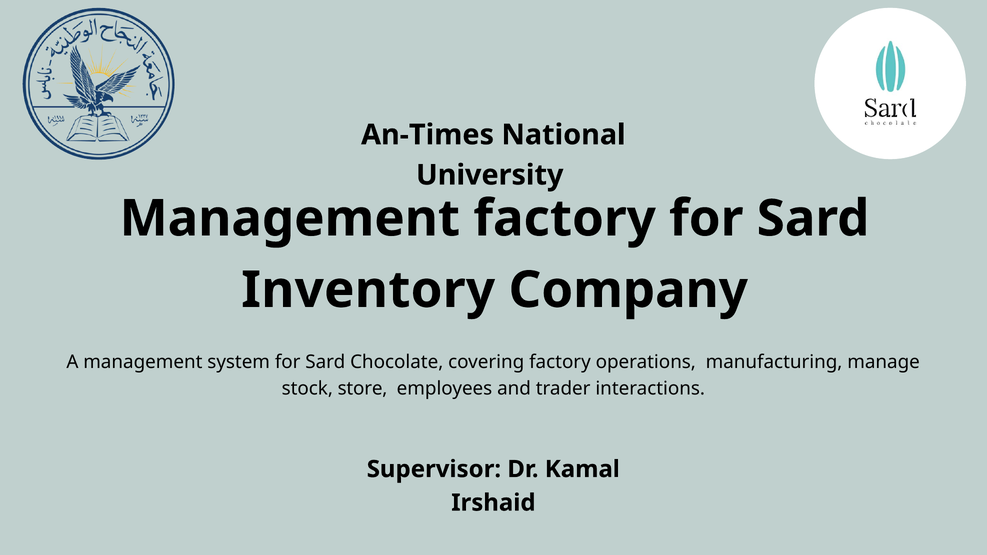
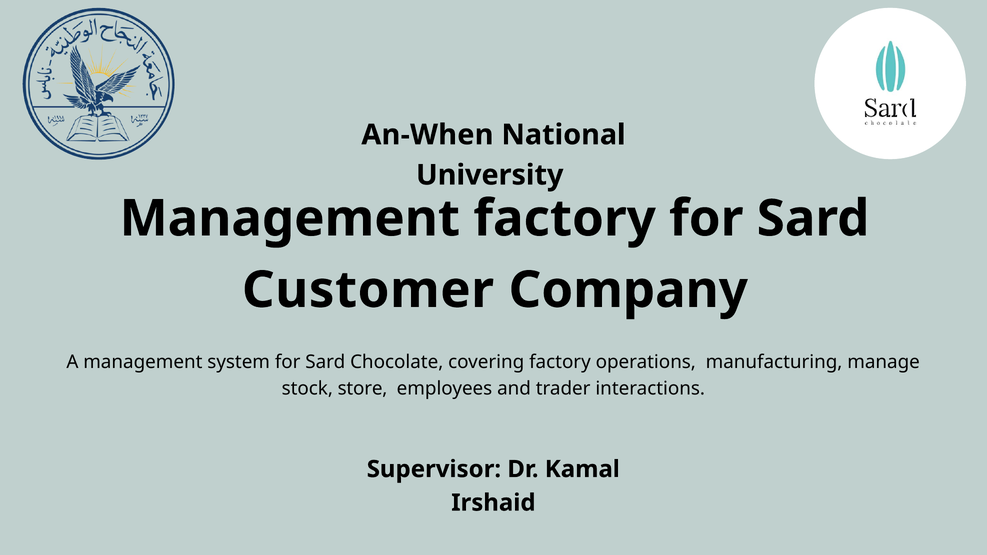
An-Times: An-Times -> An-When
Inventory: Inventory -> Customer
